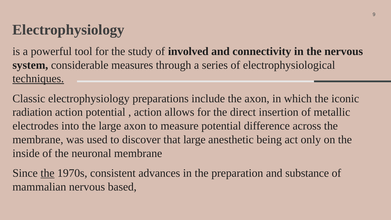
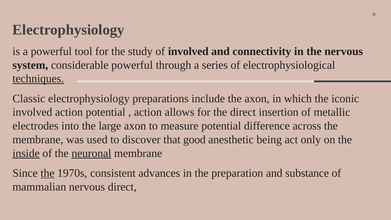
considerable measures: measures -> powerful
radiation at (32, 112): radiation -> involved
that large: large -> good
inside underline: none -> present
neuronal underline: none -> present
nervous based: based -> direct
